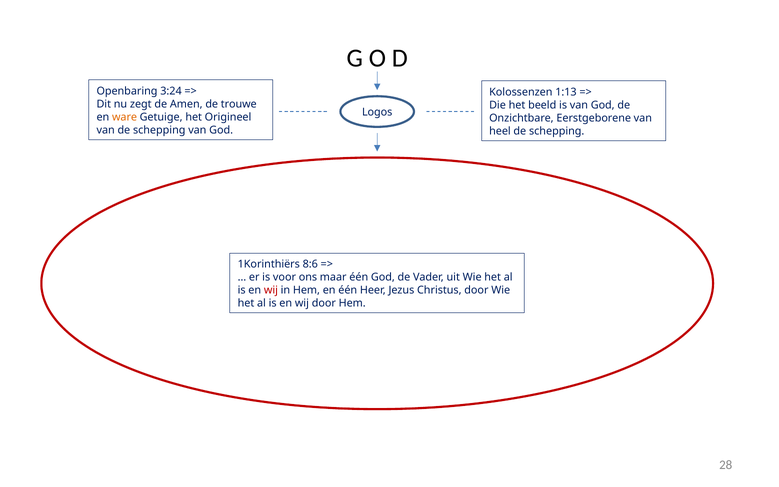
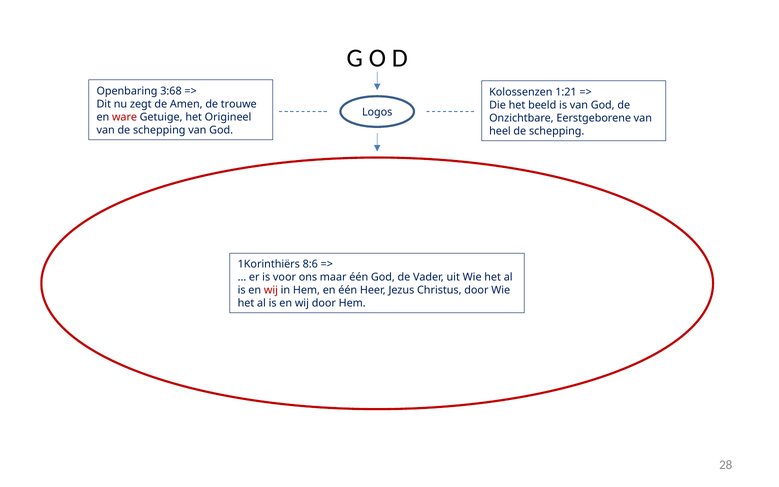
3:24: 3:24 -> 3:68
1:13: 1:13 -> 1:21
ware colour: orange -> red
